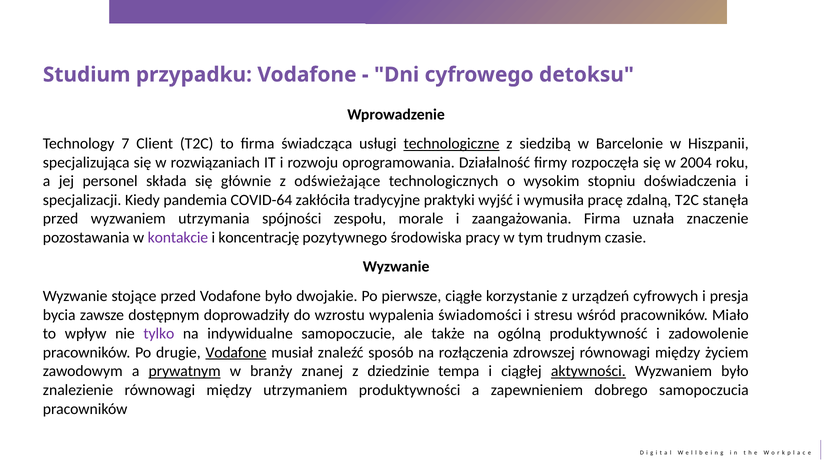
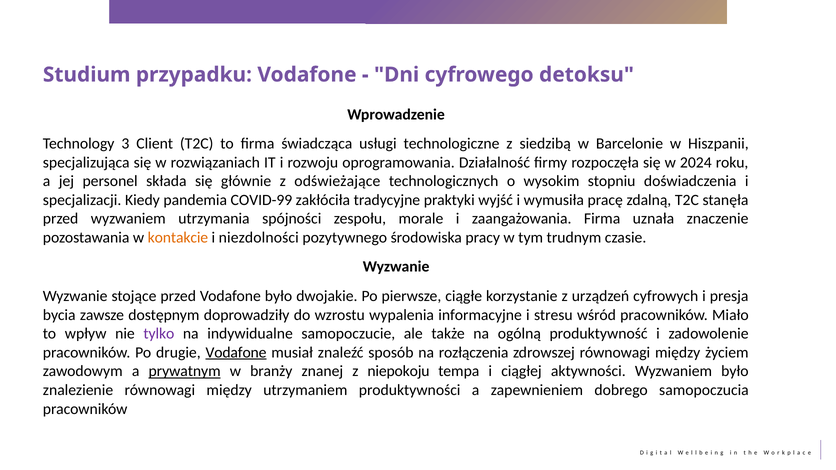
7: 7 -> 3
technologiczne underline: present -> none
2004: 2004 -> 2024
COVID-64: COVID-64 -> COVID-99
kontakcie colour: purple -> orange
koncentrację: koncentrację -> niezdolności
świadomości: świadomości -> informacyjne
dziedzinie: dziedzinie -> niepokoju
aktywności underline: present -> none
